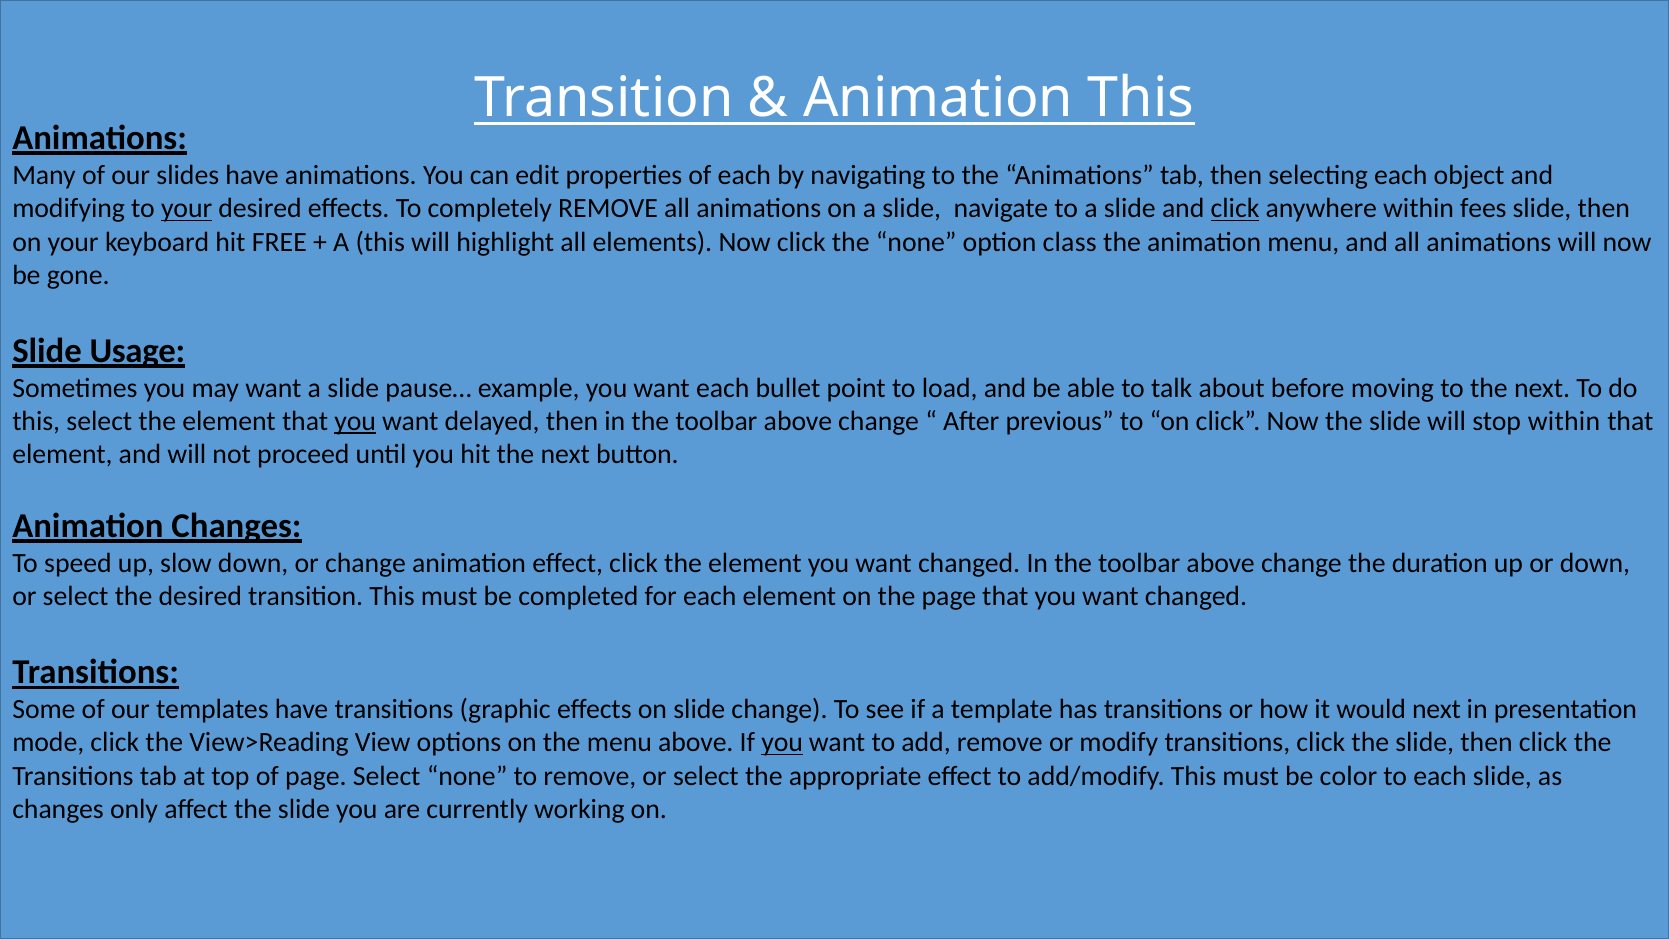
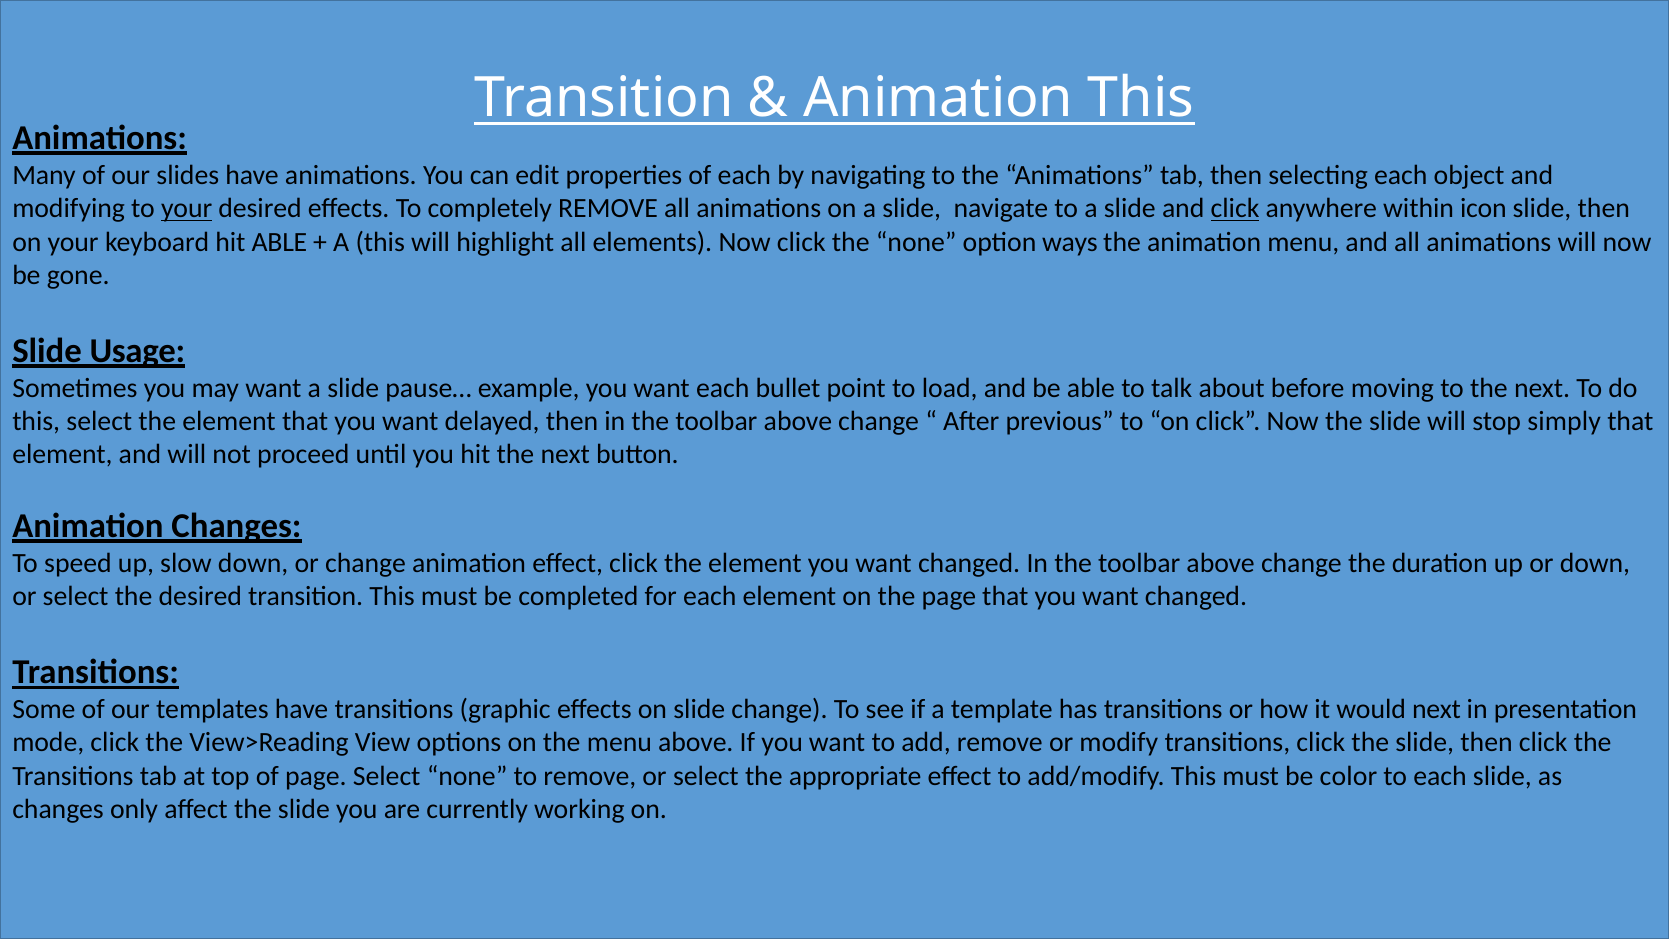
fees: fees -> icon
hit FREE: FREE -> ABLE
class: class -> ways
you at (355, 421) underline: present -> none
stop within: within -> simply
you at (782, 742) underline: present -> none
